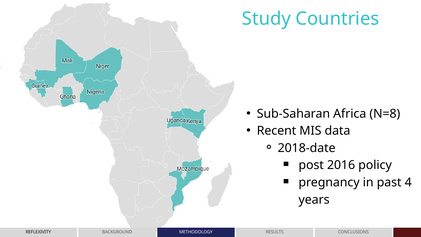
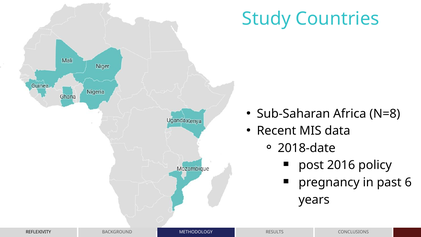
4: 4 -> 6
